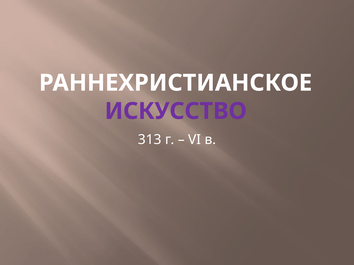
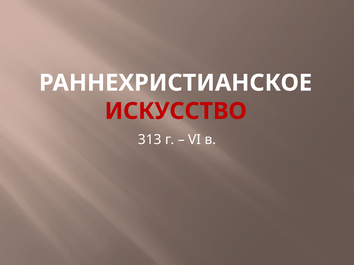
ИСКУССТВО colour: purple -> red
